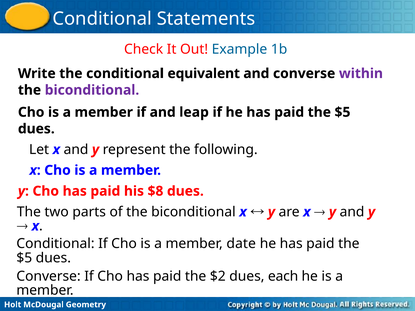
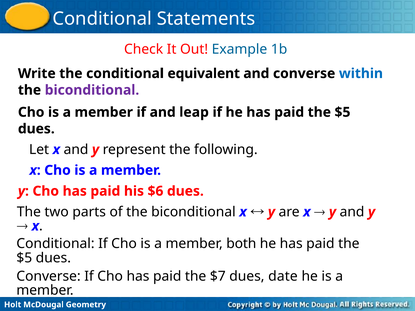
within colour: purple -> blue
$8: $8 -> $6
date: date -> both
$2: $2 -> $7
each: each -> date
